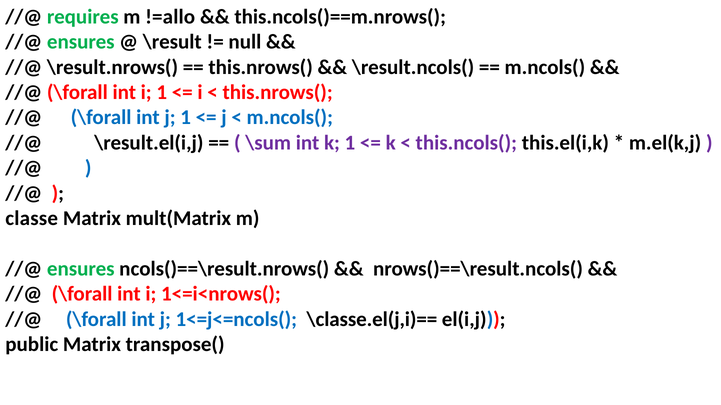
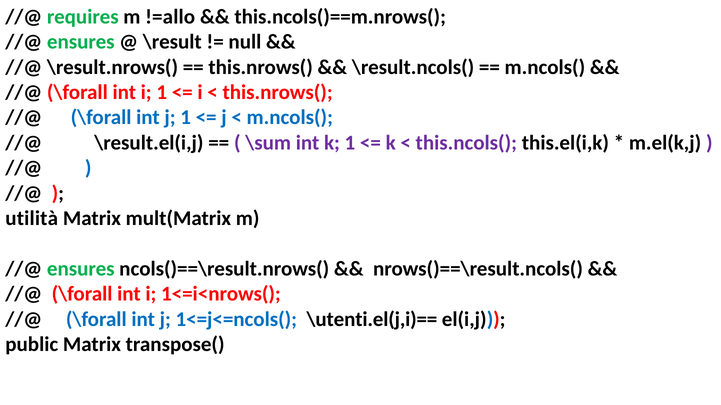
classe: classe -> utilità
\classe.el(j,i)==: \classe.el(j,i)== -> \utenti.el(j,i)==
